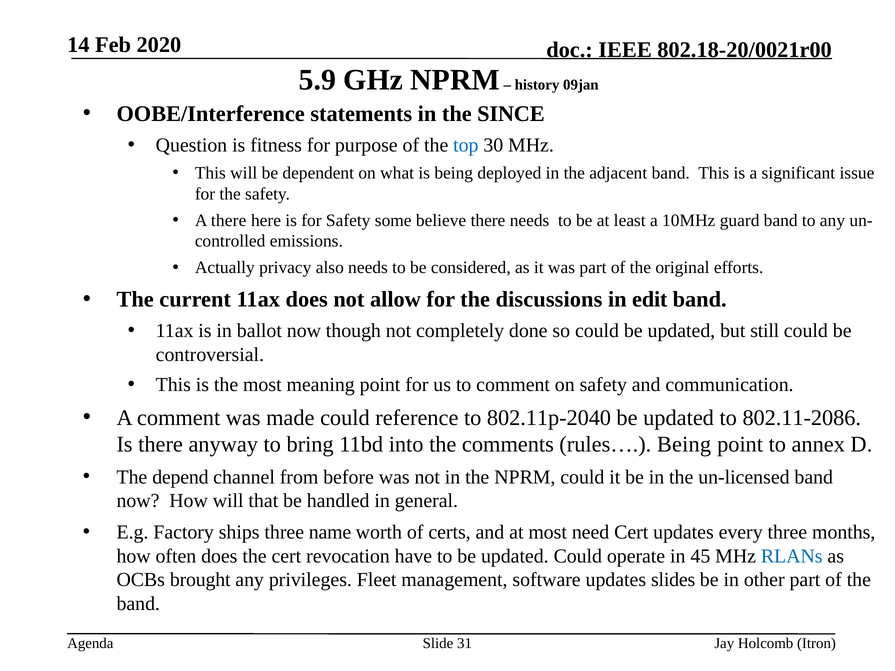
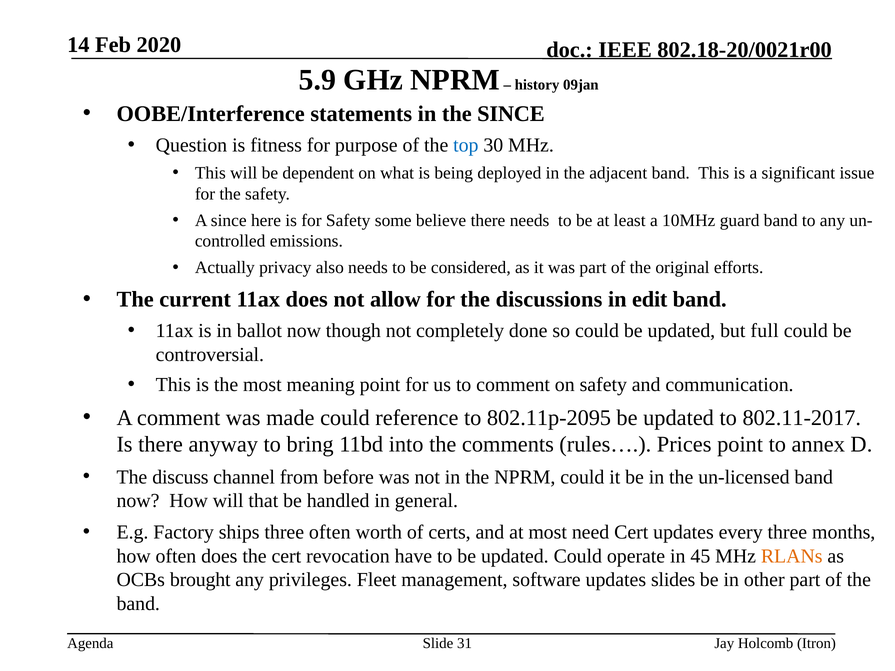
A there: there -> since
still: still -> full
802.11p-2040: 802.11p-2040 -> 802.11p-2095
802.11-2086: 802.11-2086 -> 802.11-2017
rules… Being: Being -> Prices
depend: depend -> discuss
three name: name -> often
RLANs colour: blue -> orange
